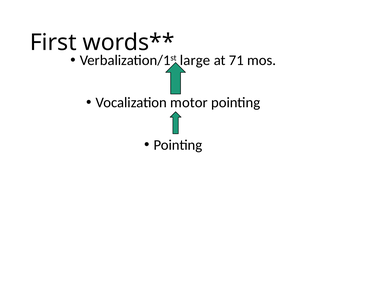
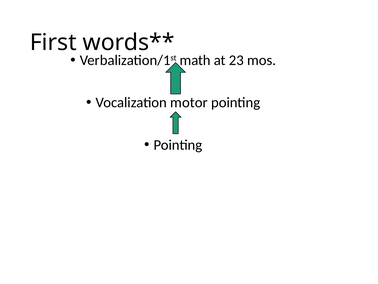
large: large -> math
71: 71 -> 23
